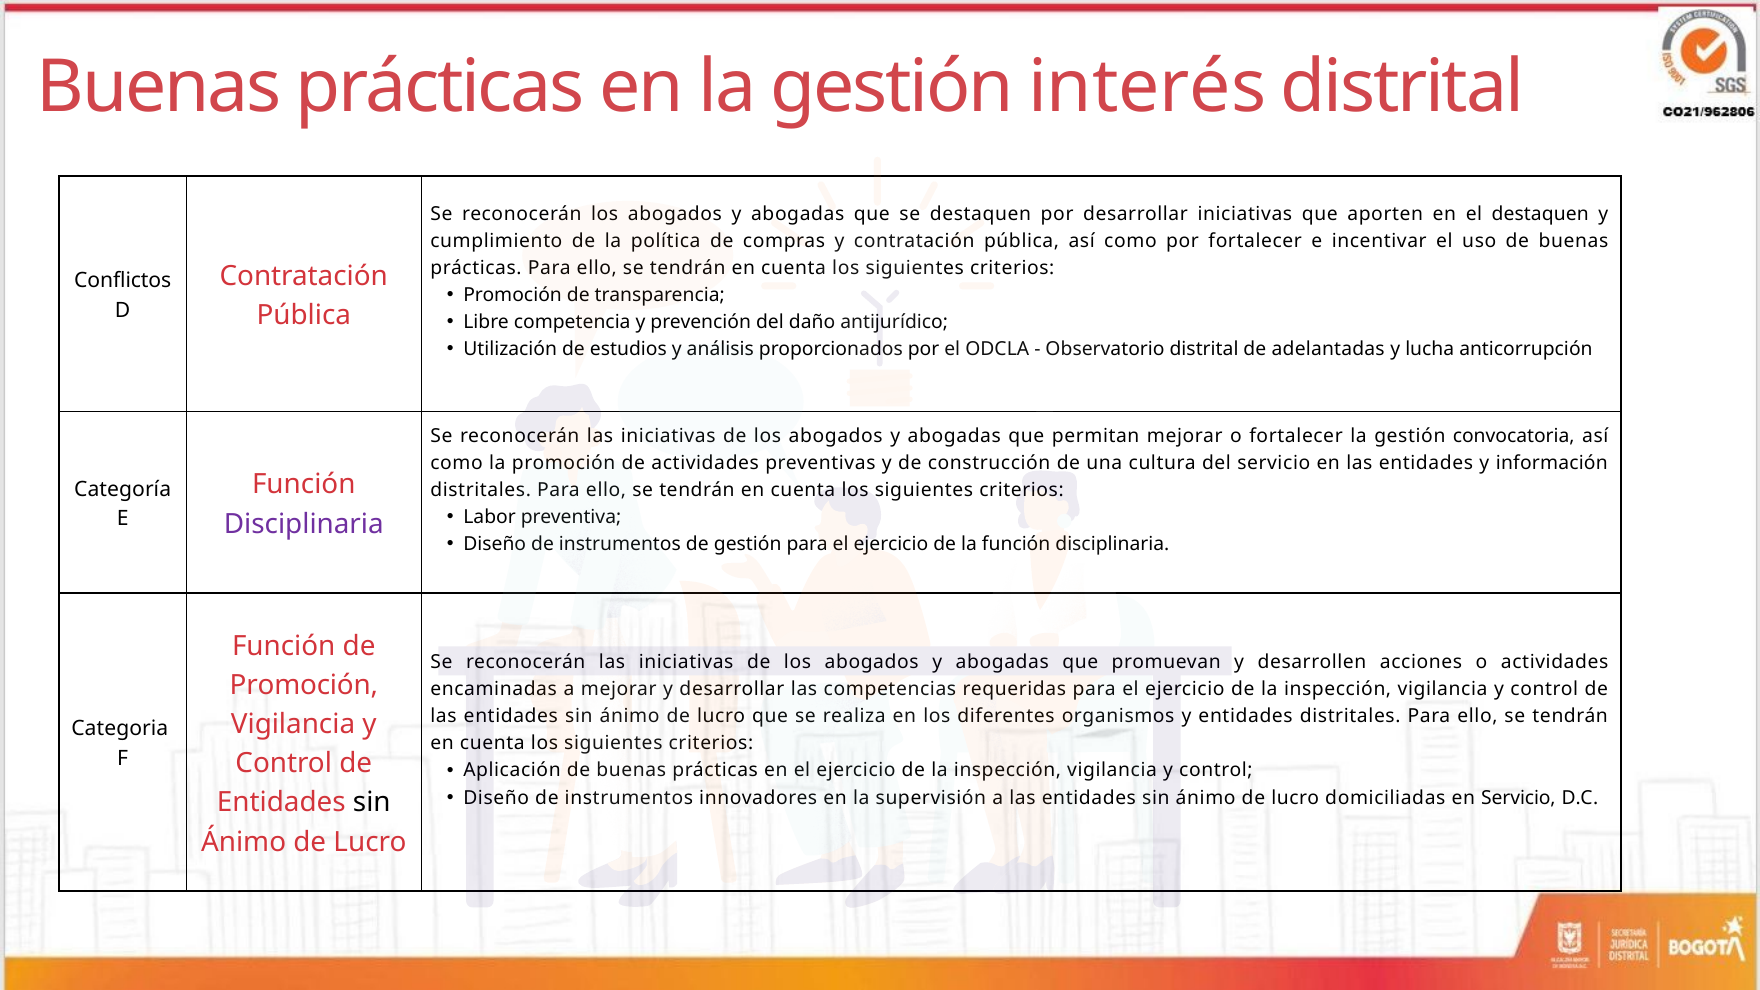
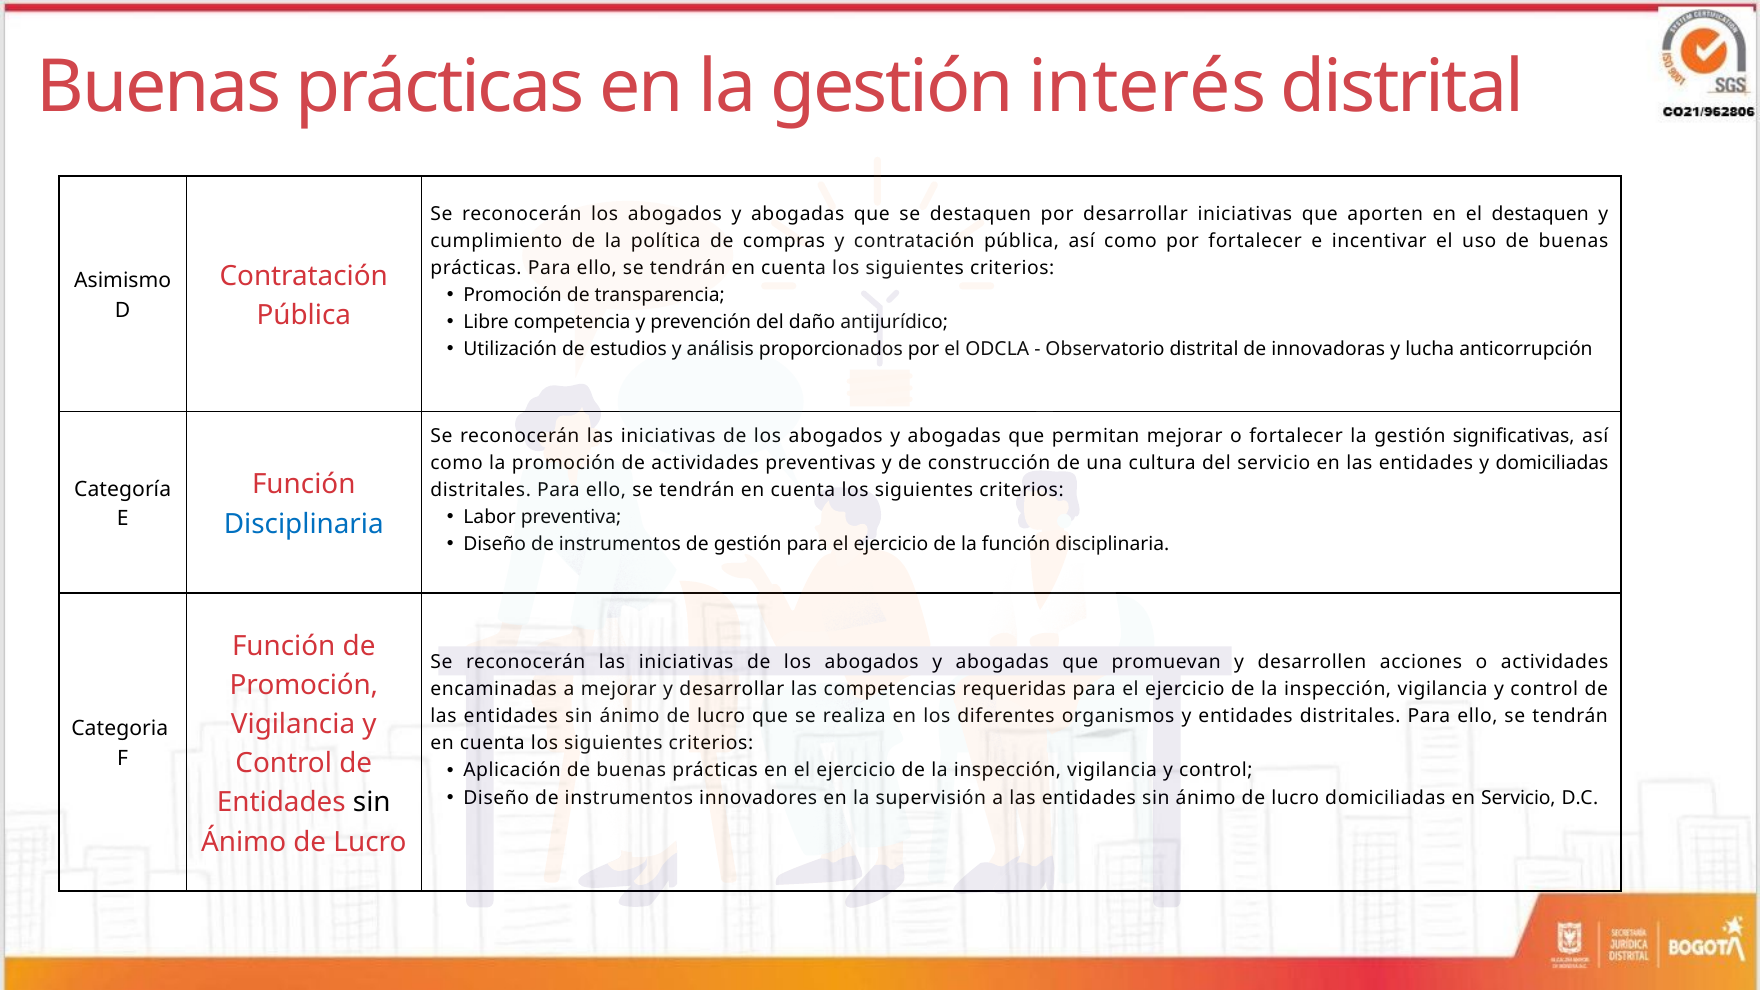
Conflictos: Conflictos -> Asimismo
adelantadas: adelantadas -> innovadoras
convocatoria: convocatoria -> significativas
y información: información -> domiciliadas
Disciplinaria at (304, 524) colour: purple -> blue
